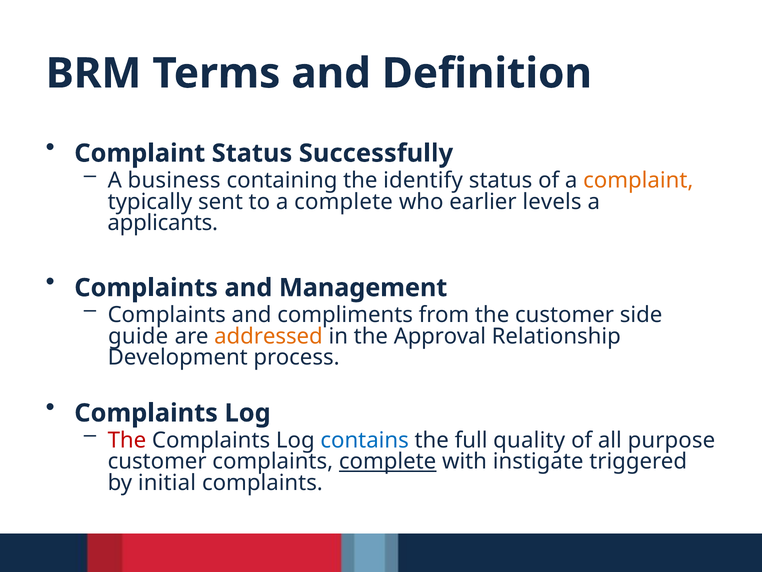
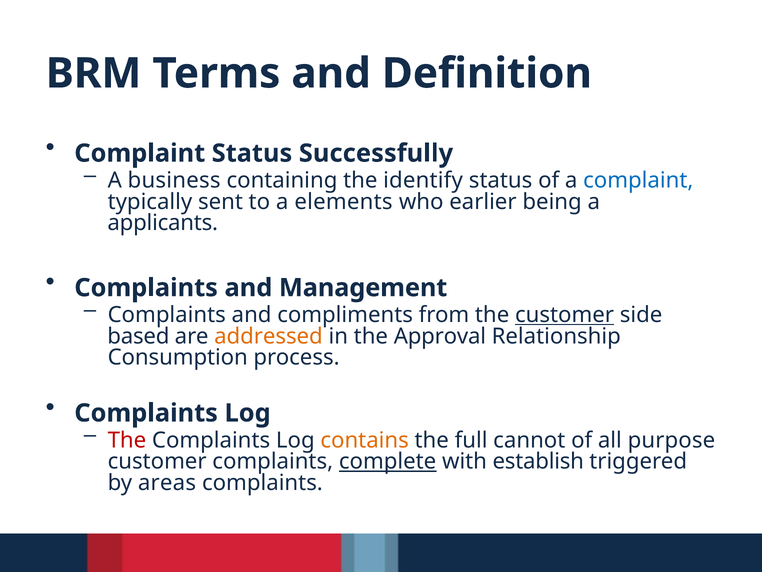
complaint at (638, 180) colour: orange -> blue
a complete: complete -> elements
levels: levels -> being
customer at (565, 315) underline: none -> present
guide: guide -> based
Development: Development -> Consumption
contains colour: blue -> orange
quality: quality -> cannot
instigate: instigate -> establish
initial: initial -> areas
